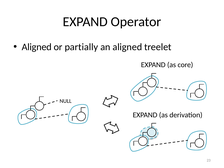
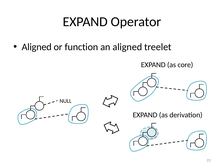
partially: partially -> function
